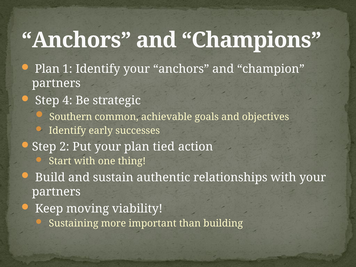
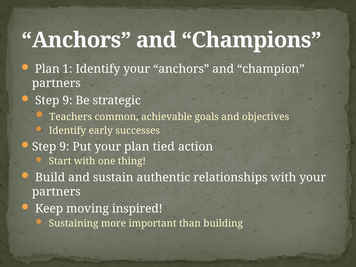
4 at (67, 100): 4 -> 9
Southern: Southern -> Teachers
2 at (64, 147): 2 -> 9
viability: viability -> inspired
